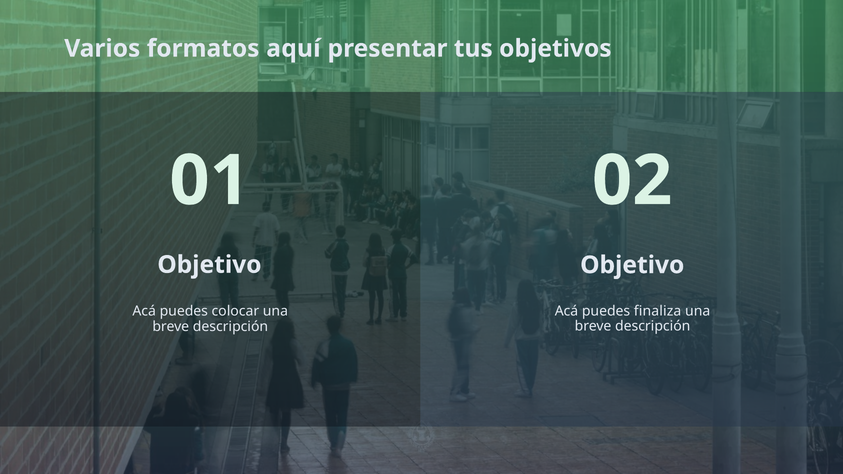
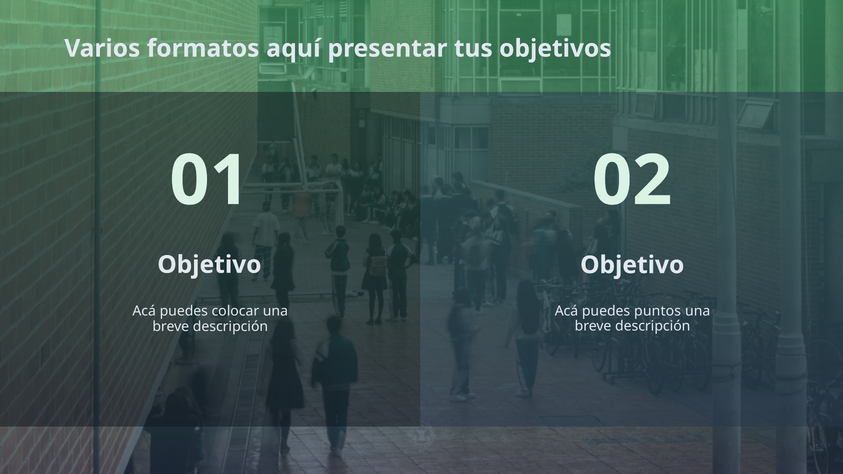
finaliza: finaliza -> puntos
